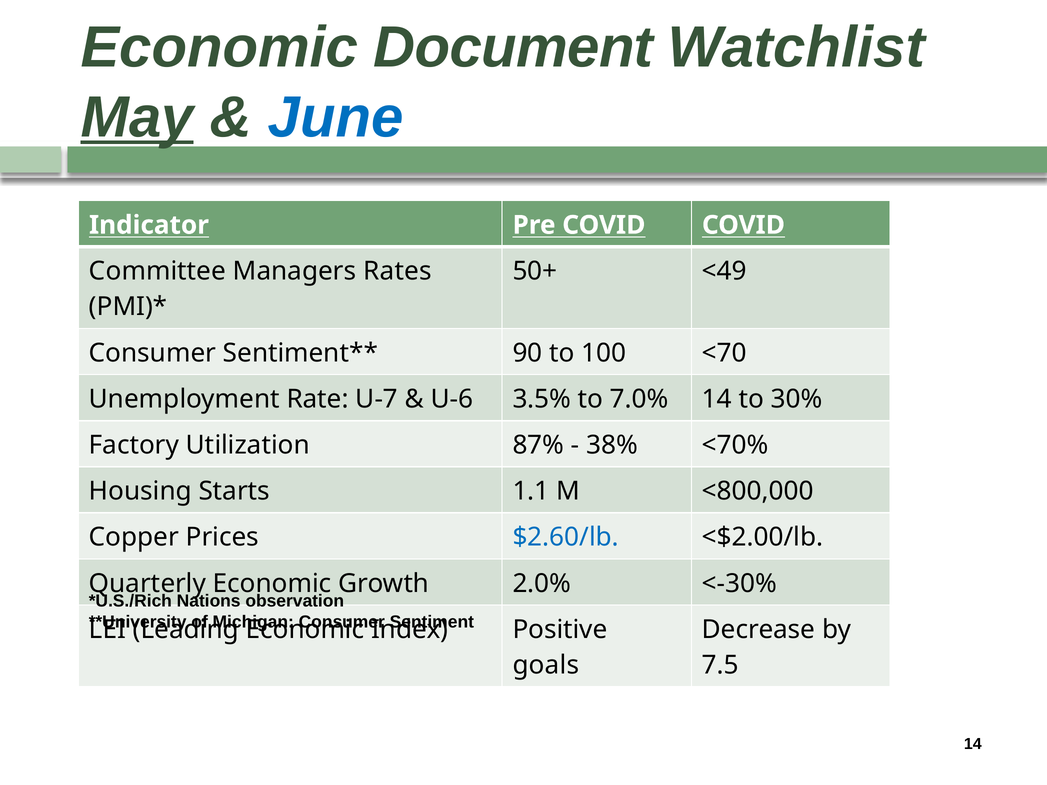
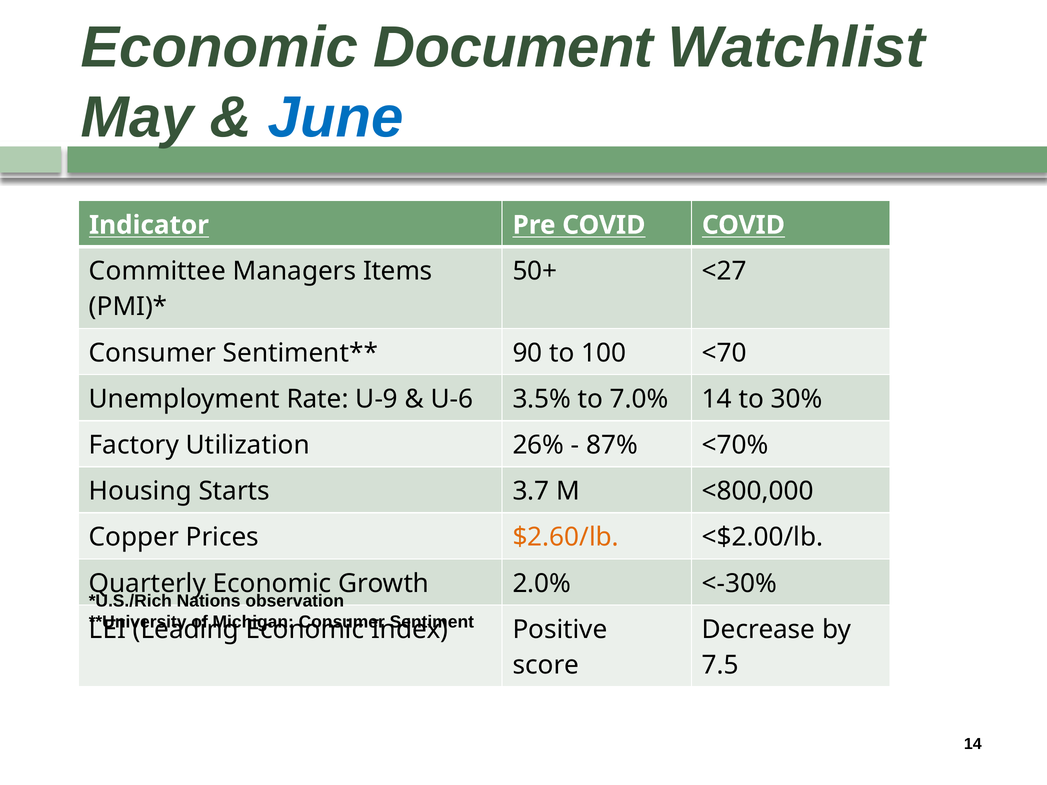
May underline: present -> none
Rates: Rates -> Items
<49: <49 -> <27
U-7: U-7 -> U-9
87%: 87% -> 26%
38%: 38% -> 87%
1.1: 1.1 -> 3.7
$2.60/lb colour: blue -> orange
goals: goals -> score
